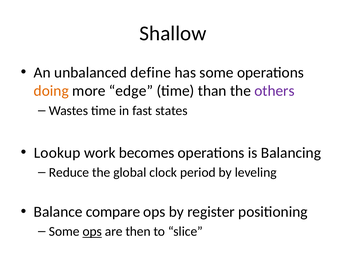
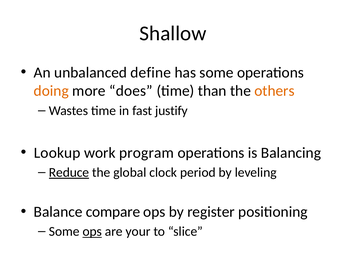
edge: edge -> does
others colour: purple -> orange
states: states -> justify
becomes: becomes -> program
Reduce underline: none -> present
then: then -> your
